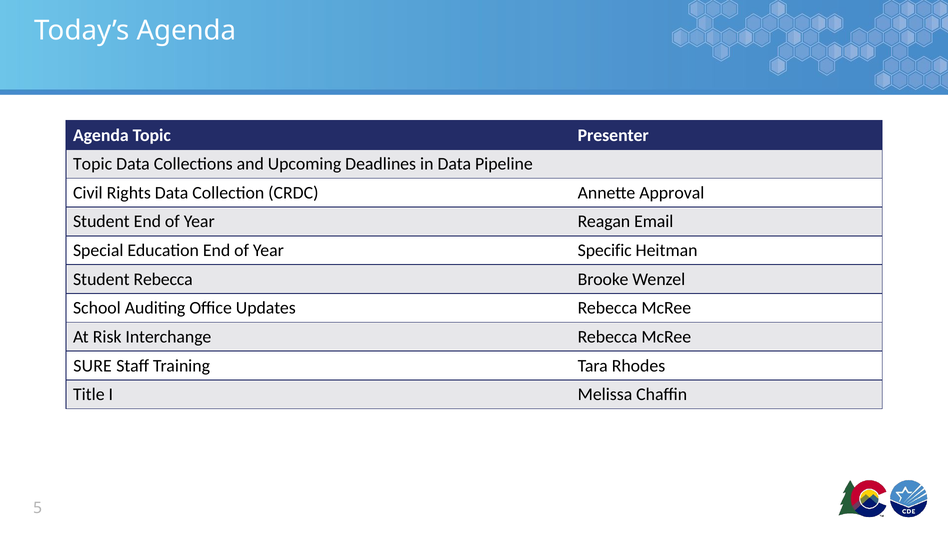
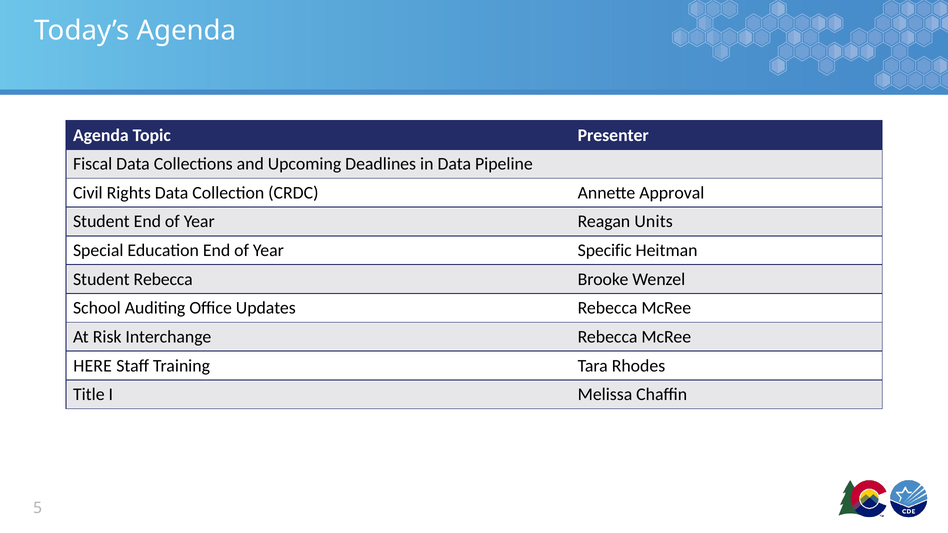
Topic at (93, 164): Topic -> Fiscal
Email: Email -> Units
SURE: SURE -> HERE
